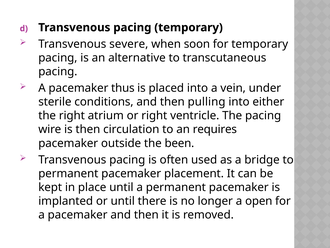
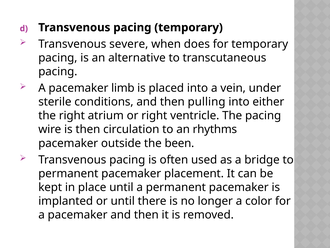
soon: soon -> does
thus: thus -> limb
requires: requires -> rhythms
open: open -> color
